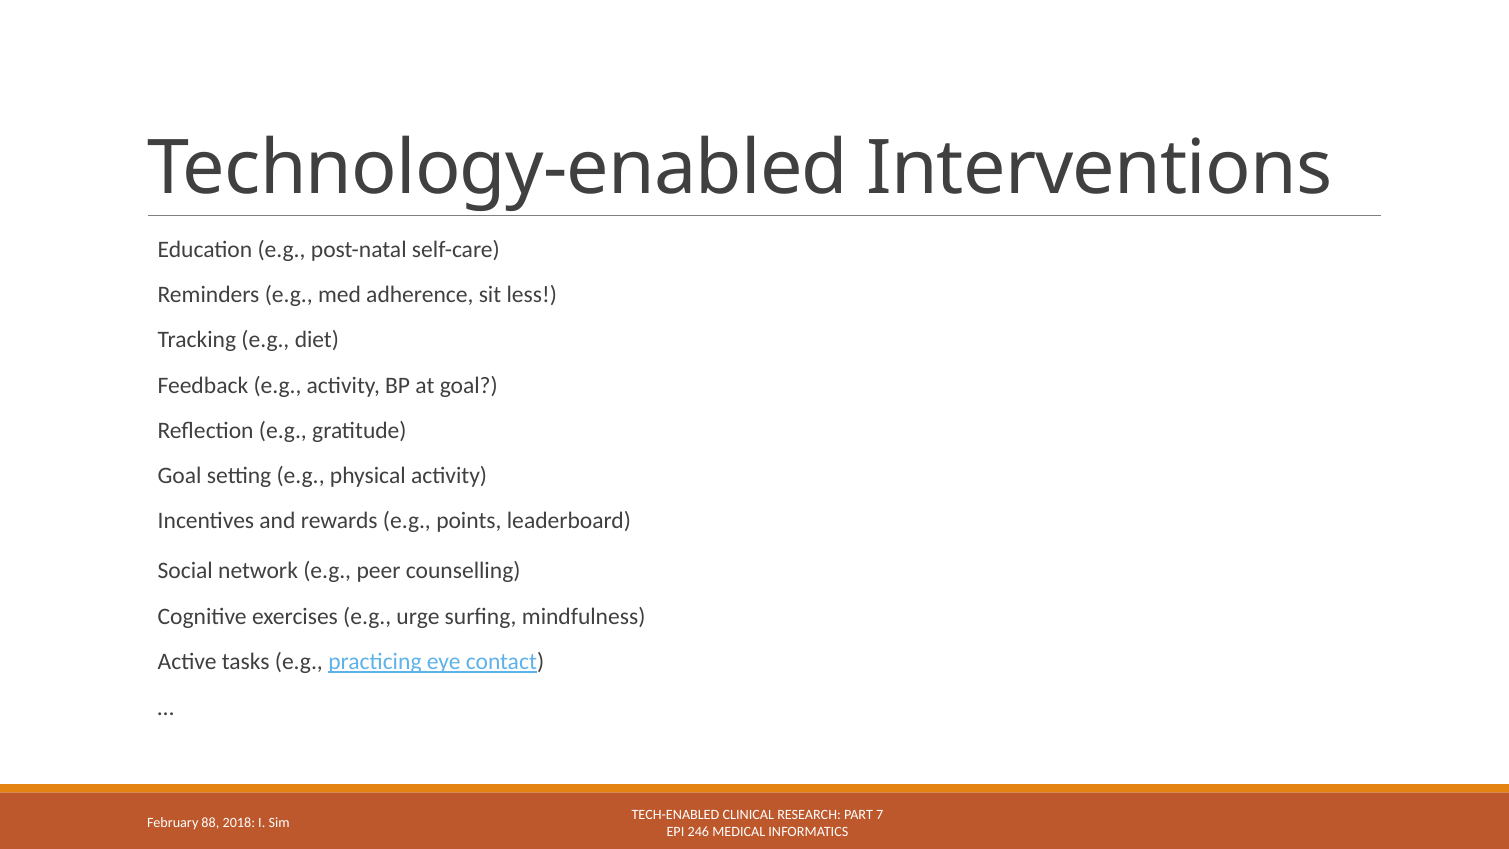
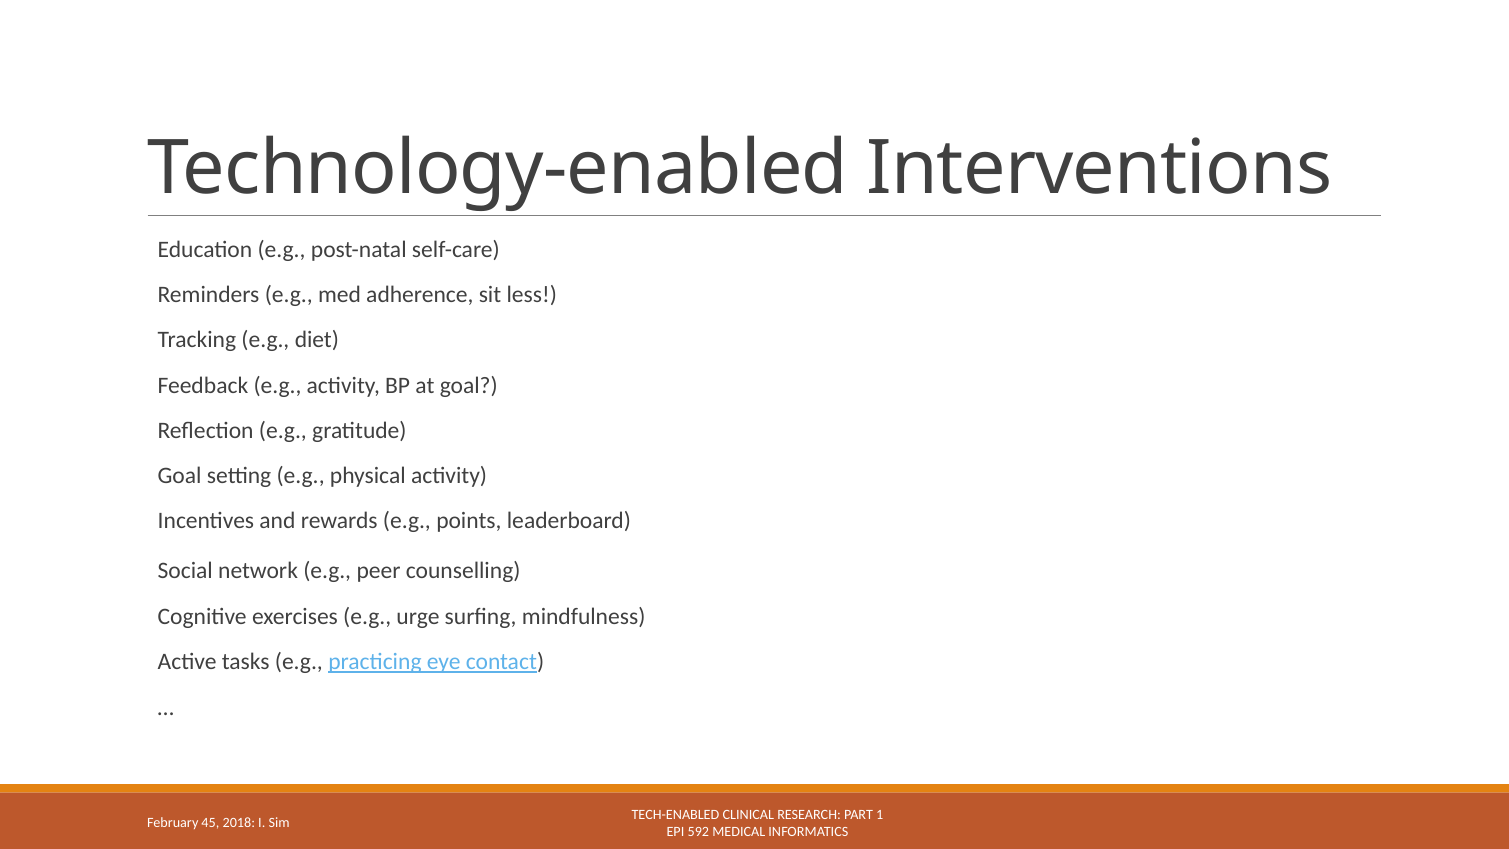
7: 7 -> 1
88: 88 -> 45
246: 246 -> 592
